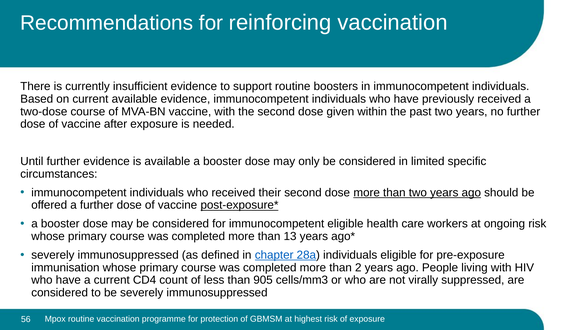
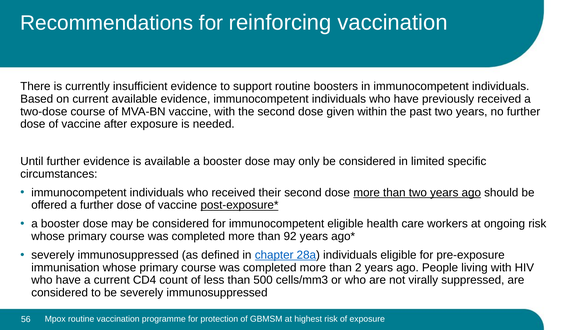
13: 13 -> 92
905: 905 -> 500
